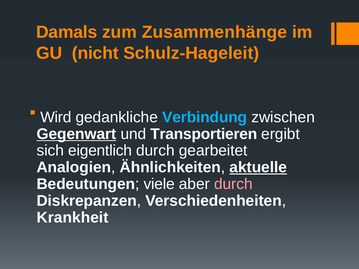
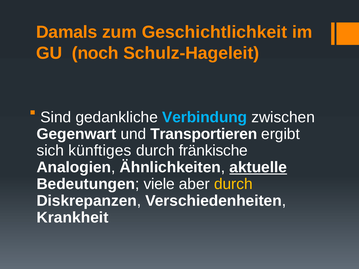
Zusammenhänge: Zusammenhänge -> Geschichtlichkeit
nicht: nicht -> noch
Wird: Wird -> Sind
Gegenwart underline: present -> none
eigentlich: eigentlich -> künftiges
gearbeitet: gearbeitet -> fränkische
durch at (233, 184) colour: pink -> yellow
